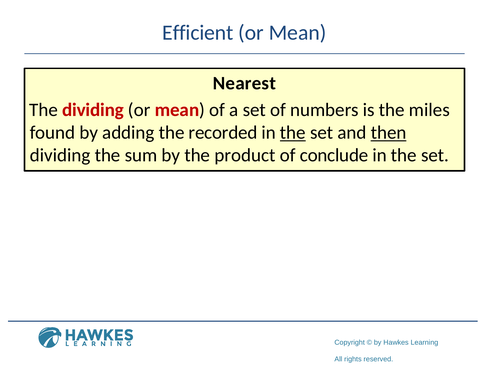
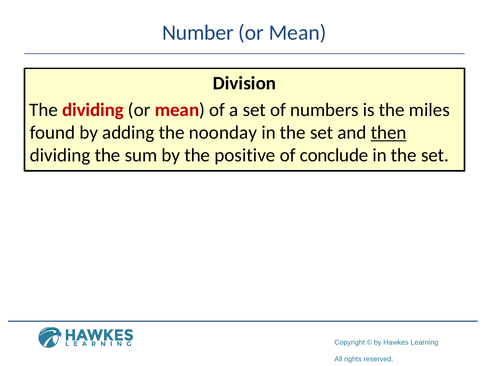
Efficient: Efficient -> Number
Nearest: Nearest -> Division
recorded: recorded -> noonday
the at (293, 133) underline: present -> none
product: product -> positive
